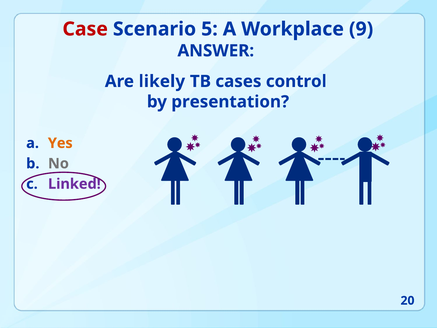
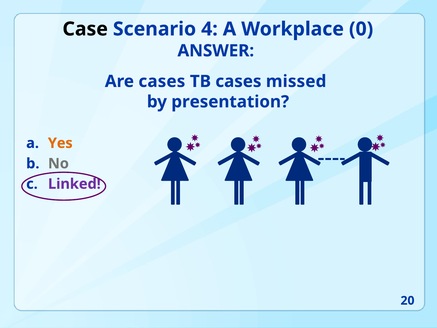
Case colour: red -> black
5: 5 -> 4
9: 9 -> 0
Are likely: likely -> cases
control: control -> missed
